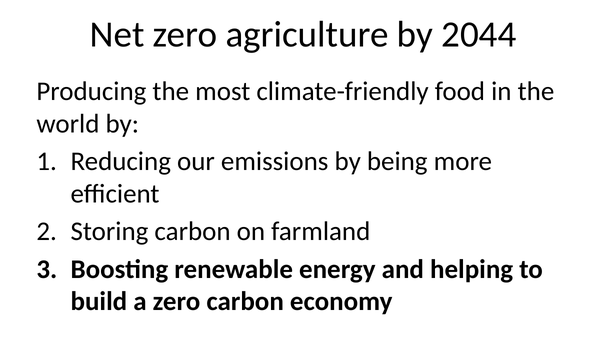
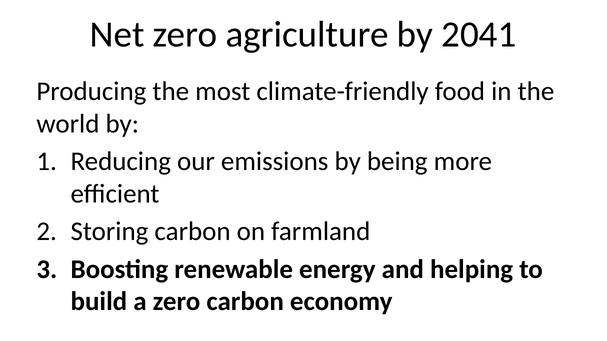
2044: 2044 -> 2041
